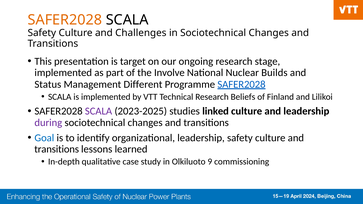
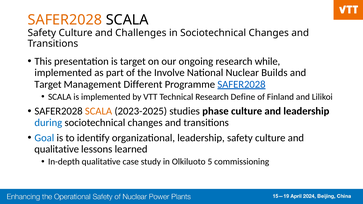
stage: stage -> while
Status at (48, 84): Status -> Target
Beliefs: Beliefs -> Define
SCALA at (99, 111) colour: purple -> orange
linked: linked -> phase
during colour: purple -> blue
transitions at (57, 149): transitions -> qualitative
9: 9 -> 5
